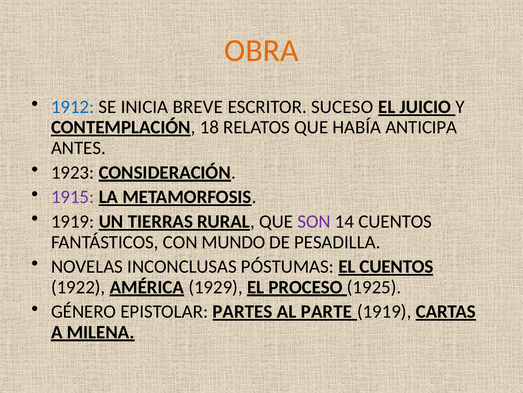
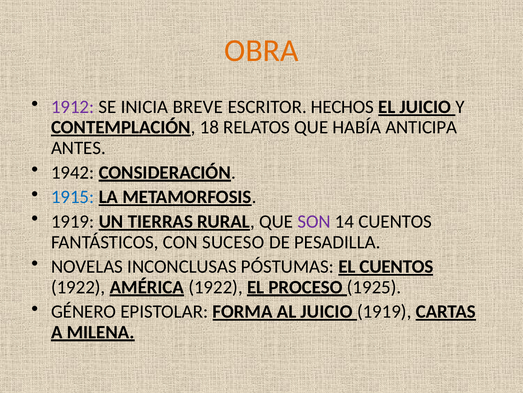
1912 colour: blue -> purple
SUCESO: SUCESO -> HECHOS
1923: 1923 -> 1942
1915 colour: purple -> blue
MUNDO: MUNDO -> SUCESO
AMÉRICA 1929: 1929 -> 1922
PARTES: PARTES -> FORMA
AL PARTE: PARTE -> JUICIO
